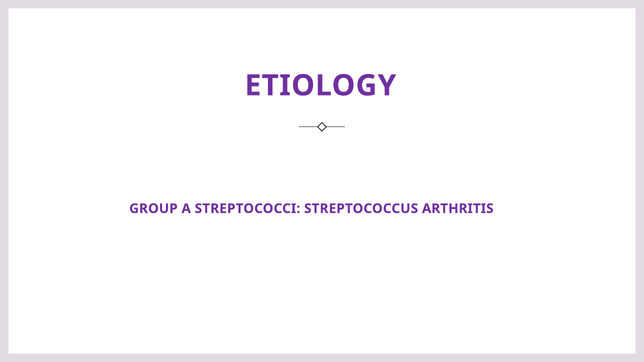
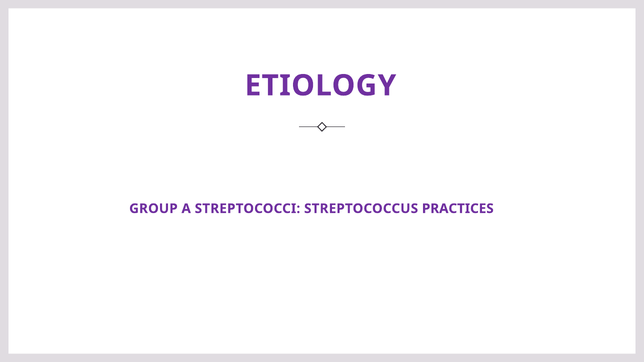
ARTHRITIS: ARTHRITIS -> PRACTICES
